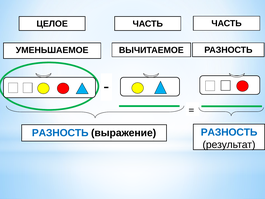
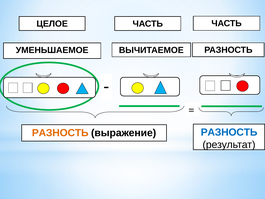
РАЗНОСТЬ at (60, 133) colour: blue -> orange
